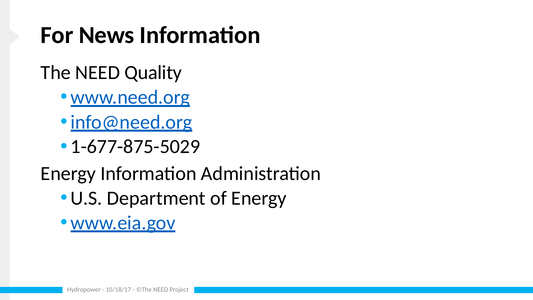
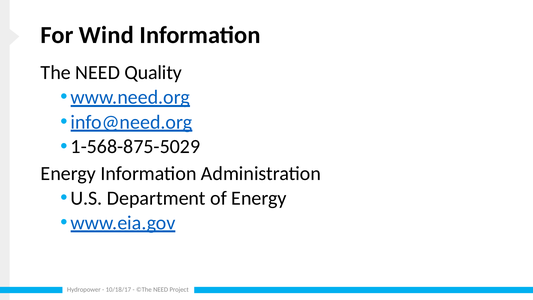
News: News -> Wind
1-677-875-5029: 1-677-875-5029 -> 1-568-875-5029
